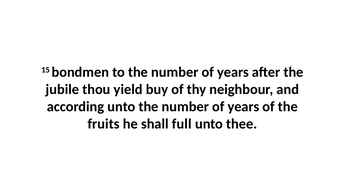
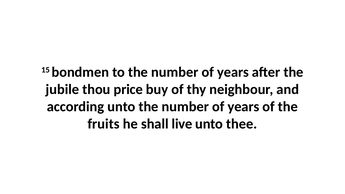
yield: yield -> price
full: full -> live
